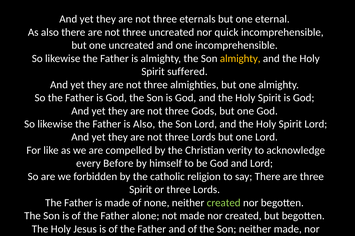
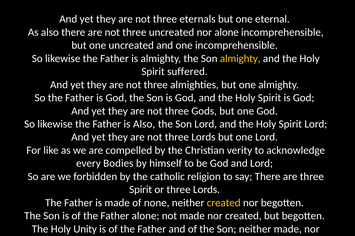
nor quick: quick -> alone
Before: Before -> Bodies
created at (224, 203) colour: light green -> yellow
Jesus: Jesus -> Unity
